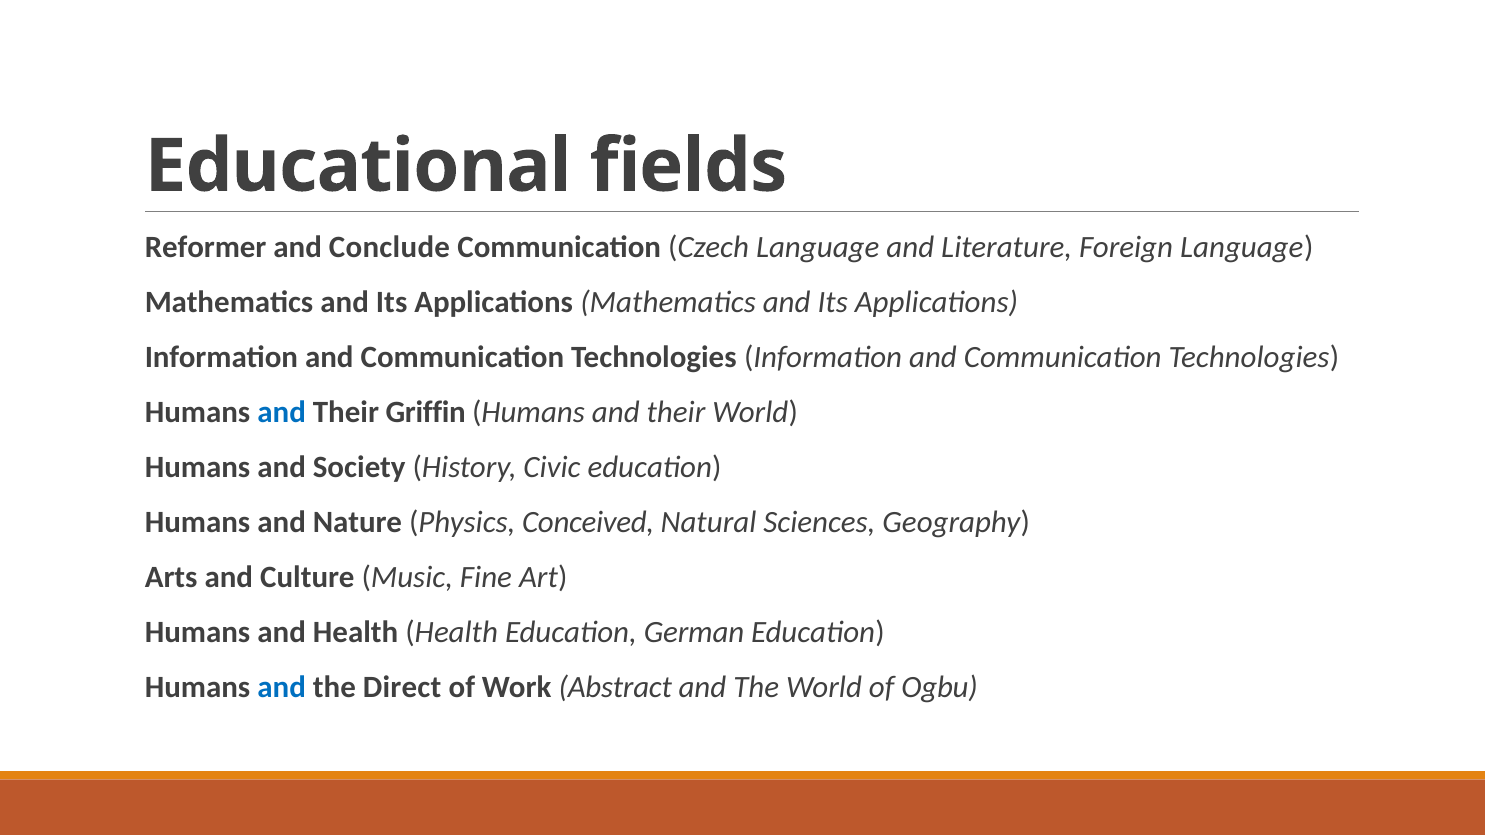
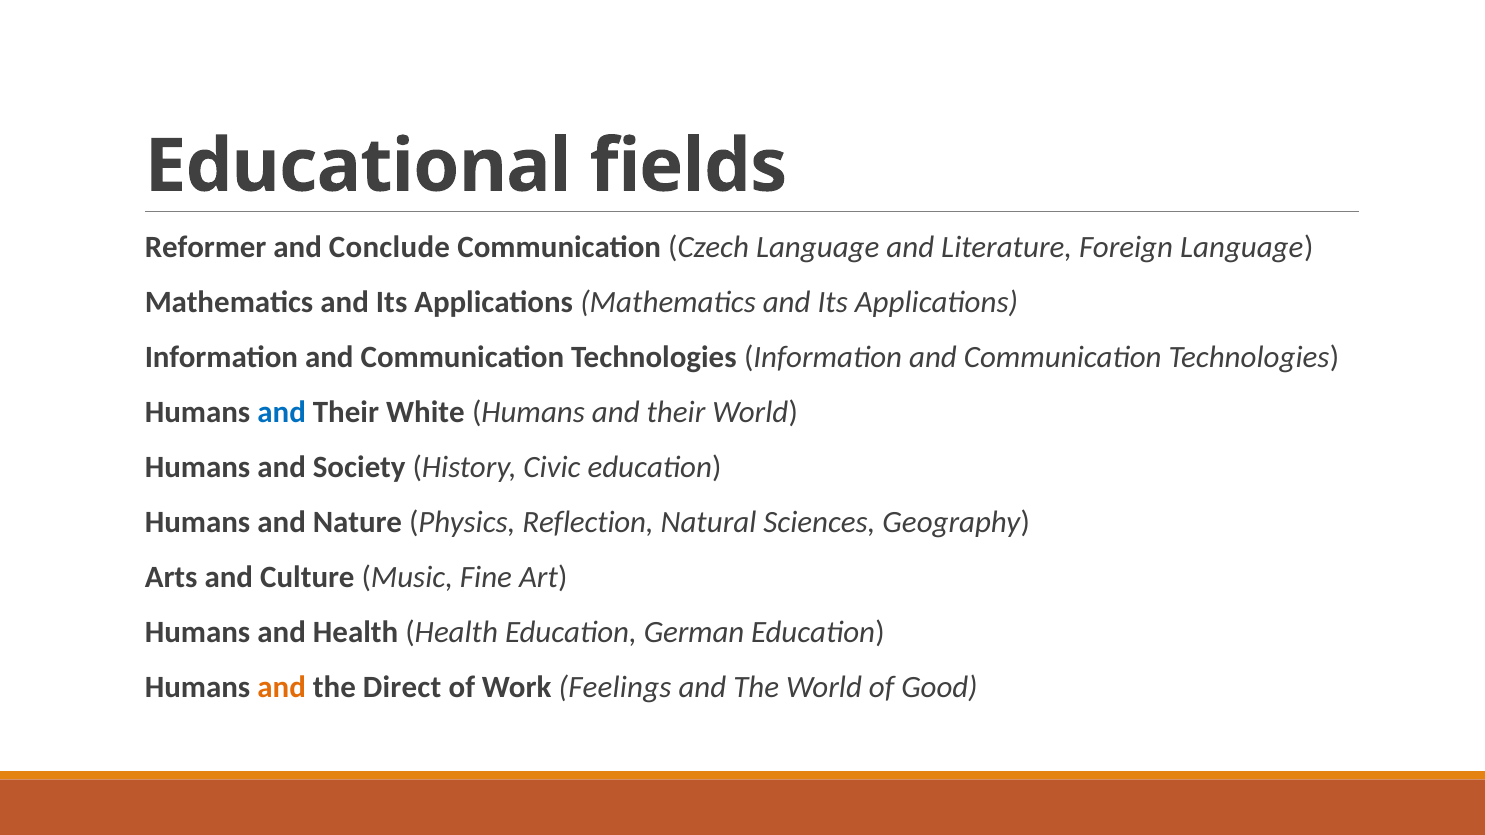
Griffin: Griffin -> White
Conceived: Conceived -> Reflection
and at (282, 688) colour: blue -> orange
Abstract: Abstract -> Feelings
Ogbu: Ogbu -> Good
